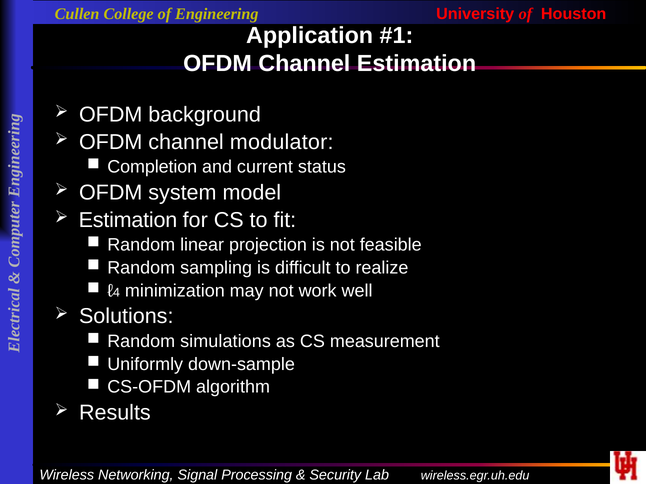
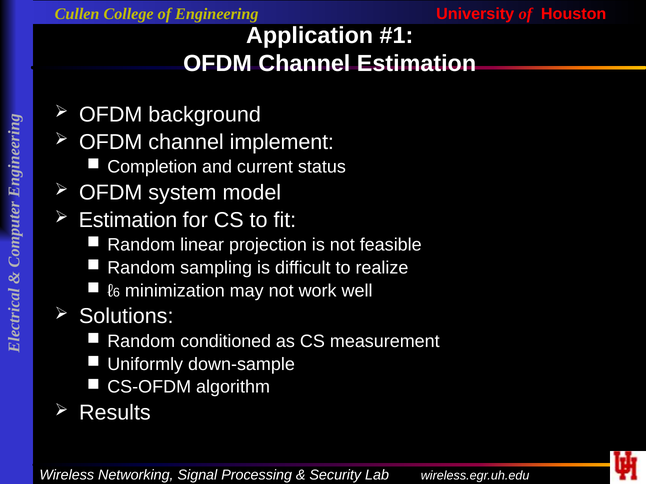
modulator: modulator -> implement
4: 4 -> 6
simulations: simulations -> conditioned
